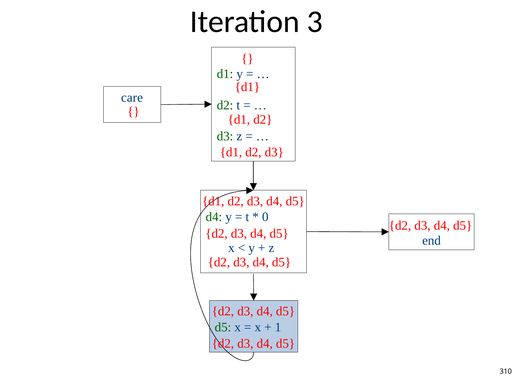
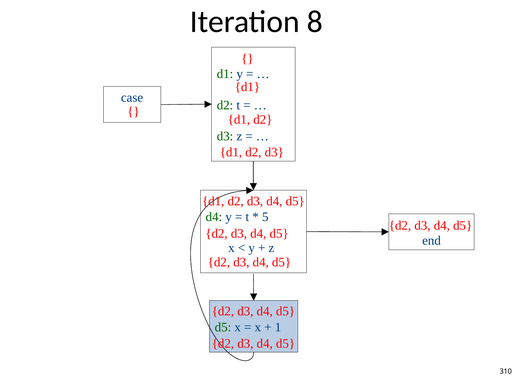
3: 3 -> 8
care: care -> case
0: 0 -> 5
